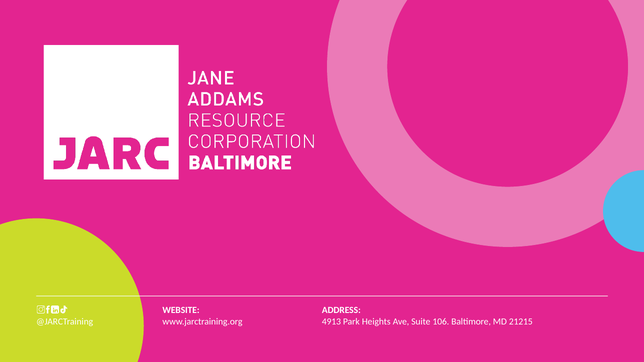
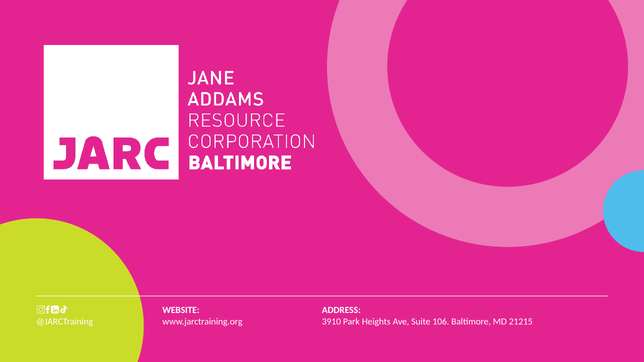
4913: 4913 -> 3910
